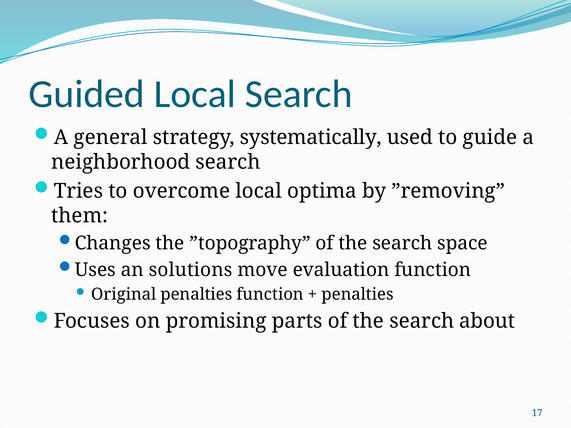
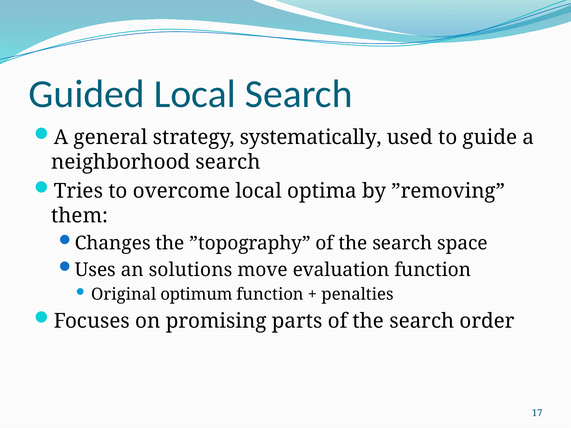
Original penalties: penalties -> optimum
about: about -> order
